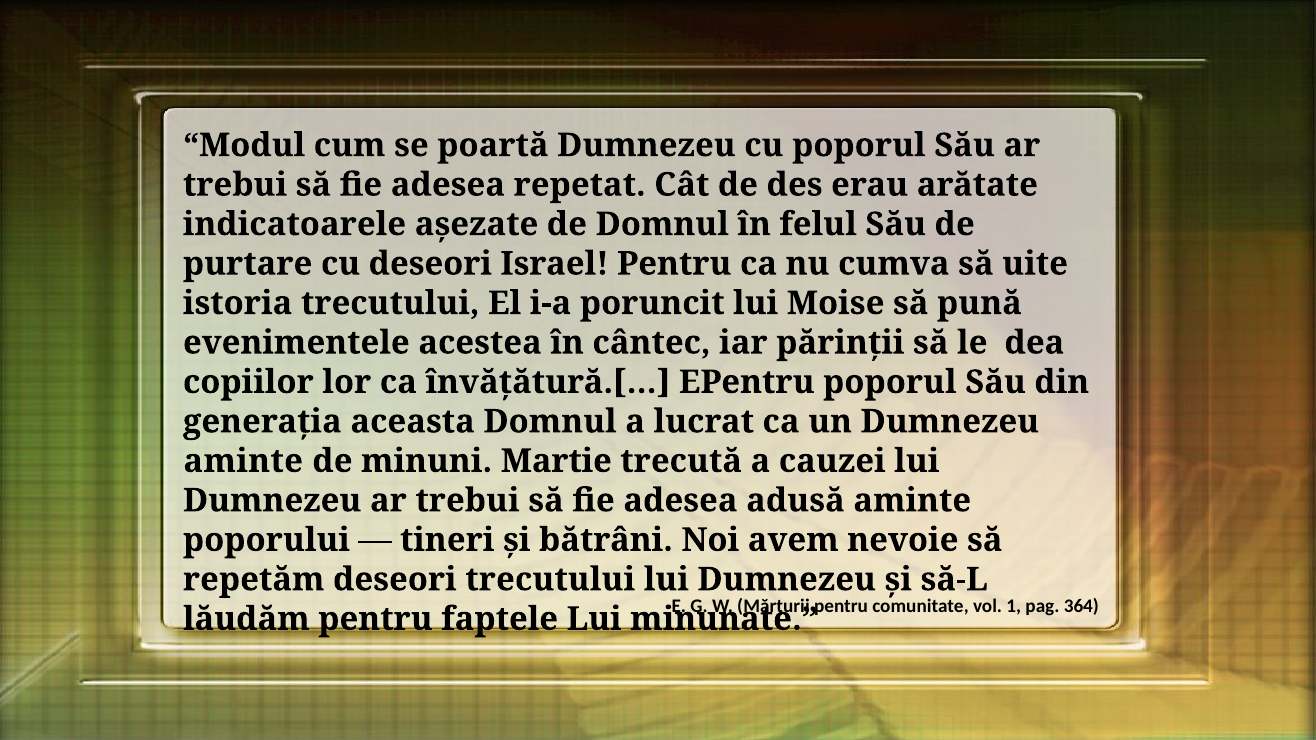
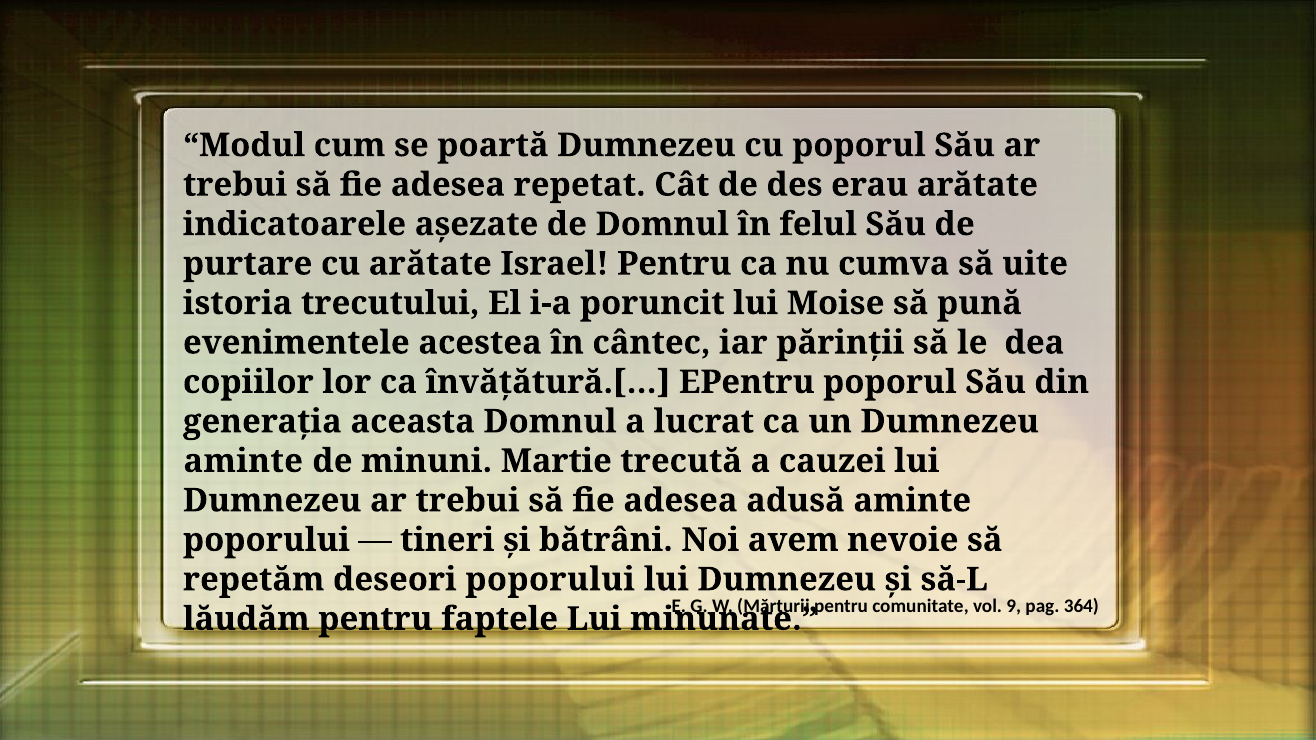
cu deseori: deseori -> arătate
deseori trecutului: trecutului -> poporului
1: 1 -> 9
